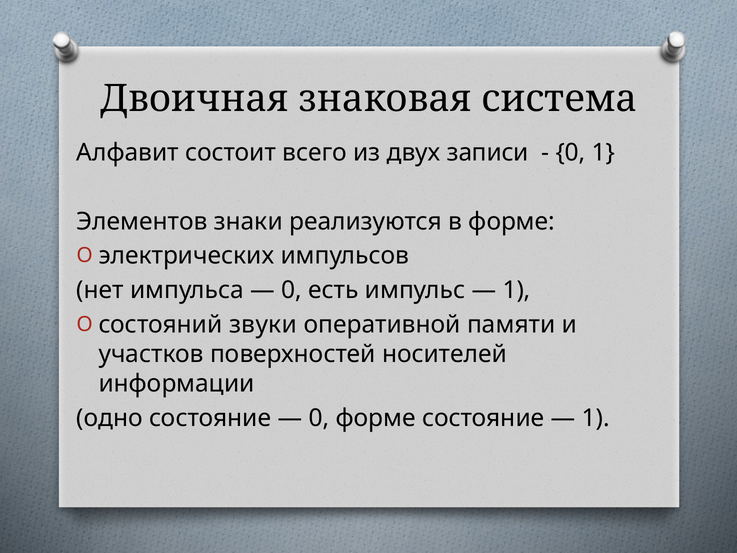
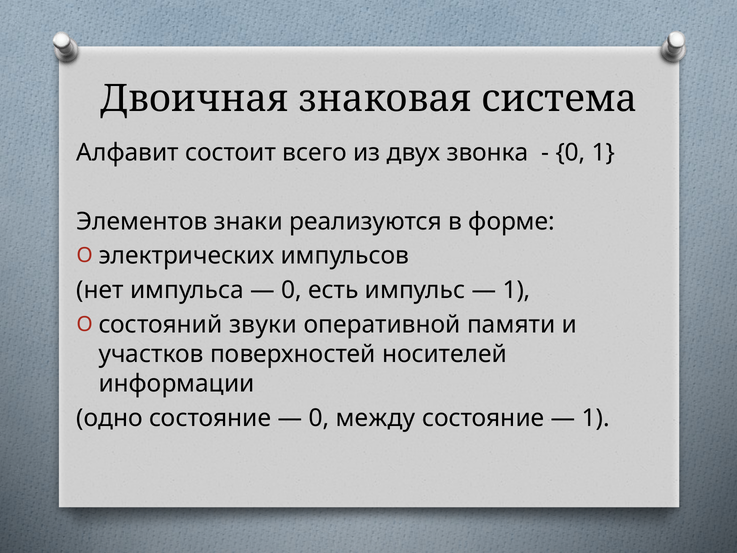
записи: записи -> звонка
0 форме: форме -> между
